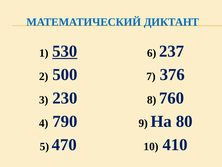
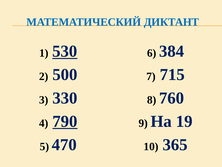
237: 237 -> 384
376: 376 -> 715
230: 230 -> 330
790 underline: none -> present
80: 80 -> 19
410: 410 -> 365
